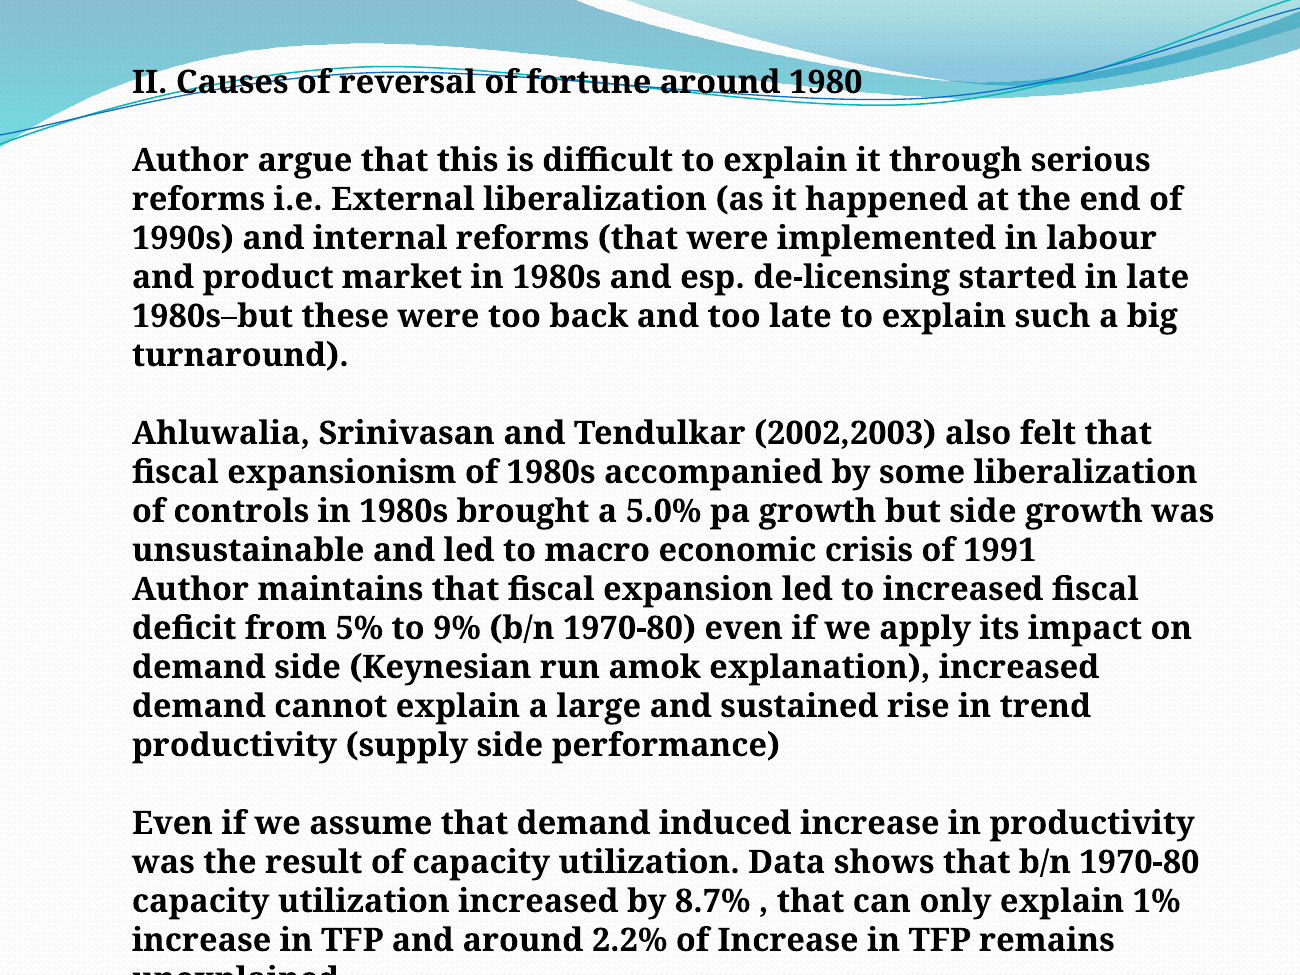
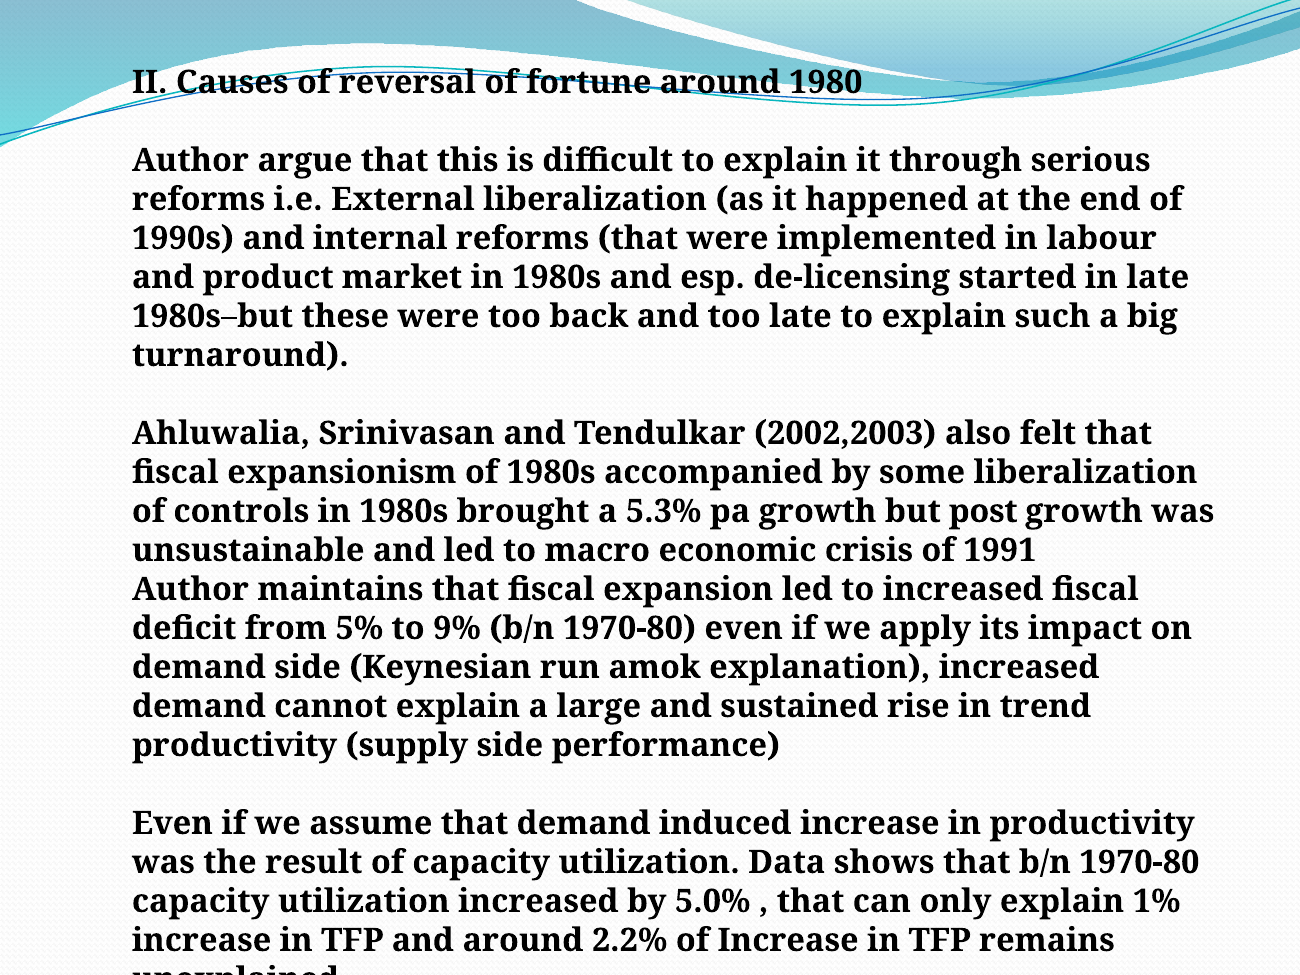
5.0%: 5.0% -> 5.3%
but side: side -> post
8.7%: 8.7% -> 5.0%
